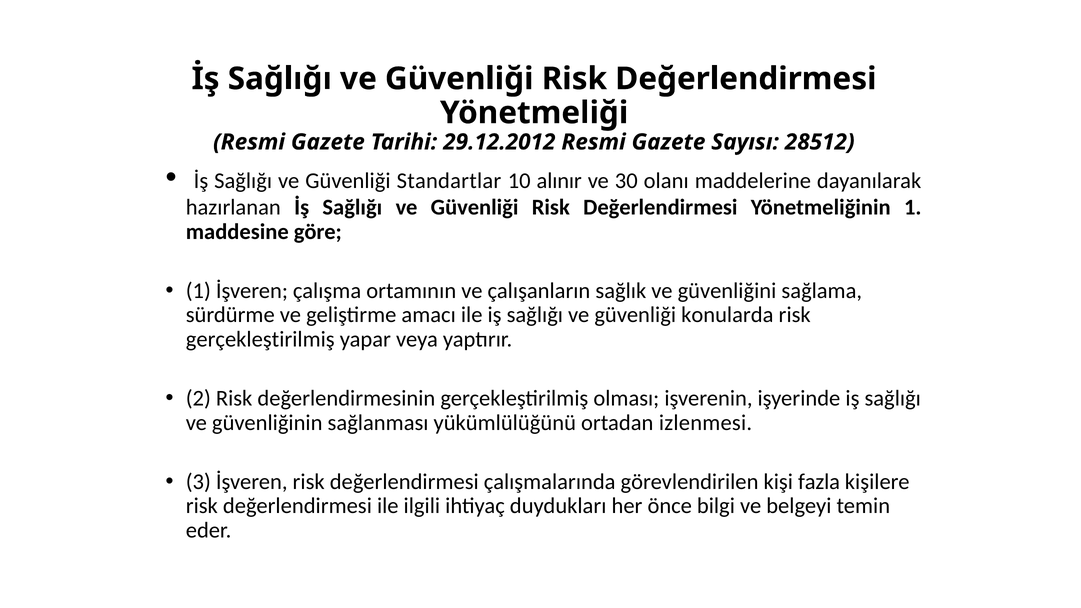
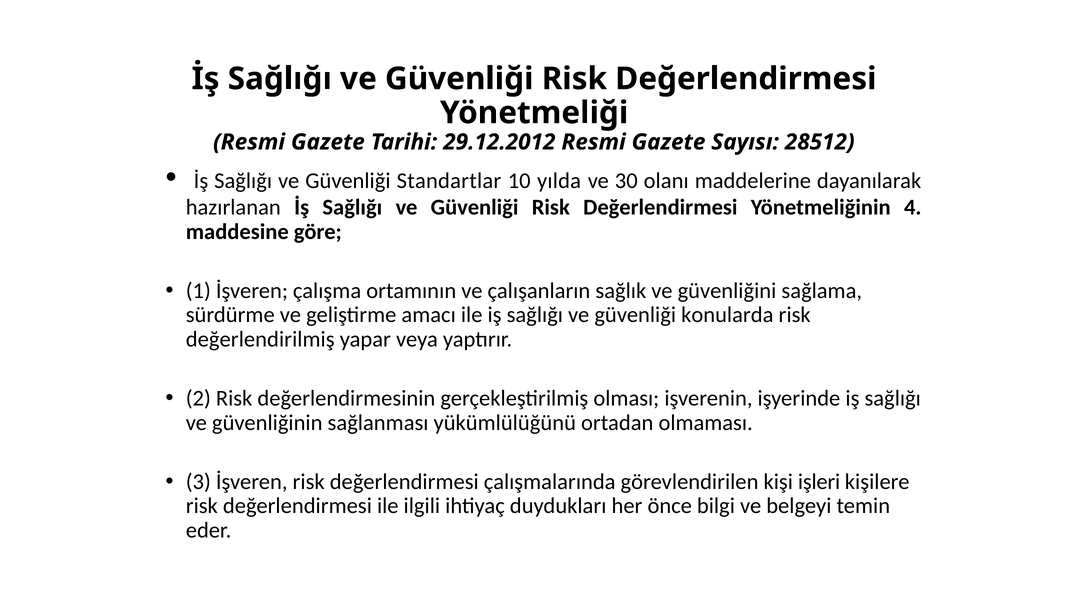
alınır: alınır -> yılda
Yönetmeliğinin 1: 1 -> 4
gerçekleştirilmiş at (260, 339): gerçekleştirilmiş -> değerlendirilmiş
izlenmesi: izlenmesi -> olmaması
fazla: fazla -> işleri
